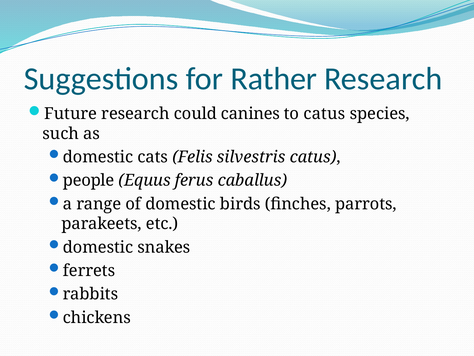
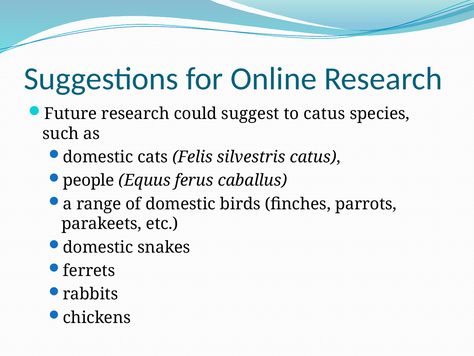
Rather: Rather -> Online
canines: canines -> suggest
